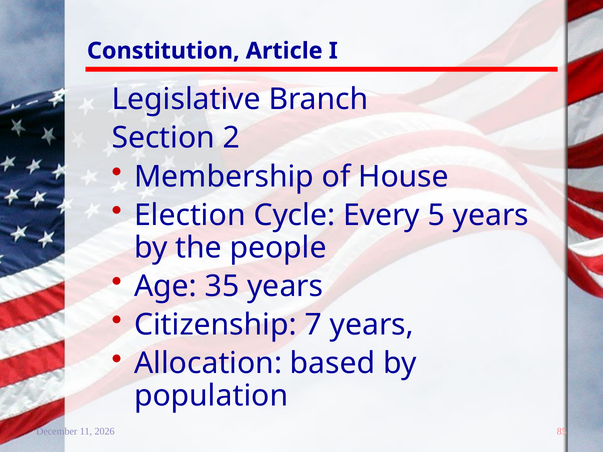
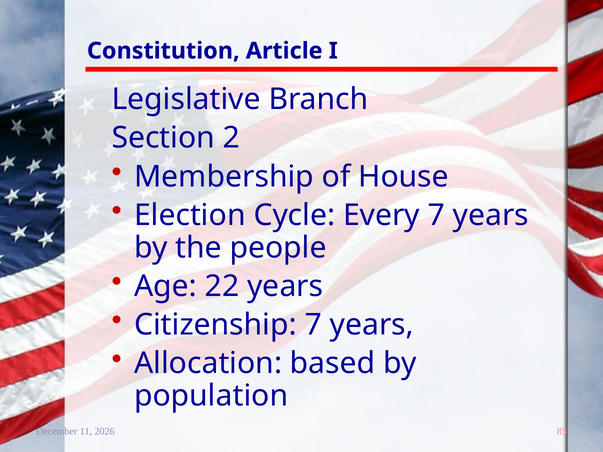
Every 5: 5 -> 7
35: 35 -> 22
